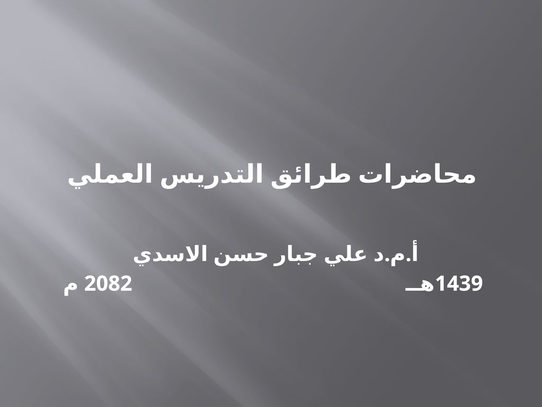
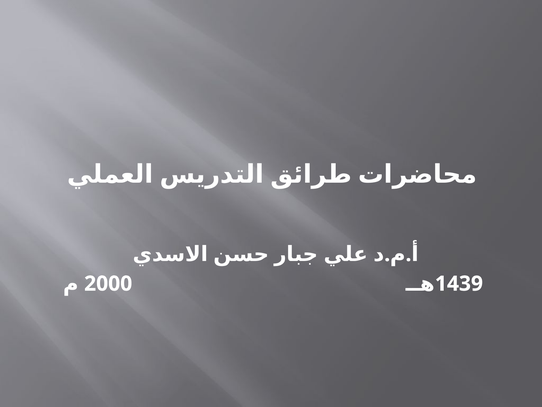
2082: 2082 -> 2000
